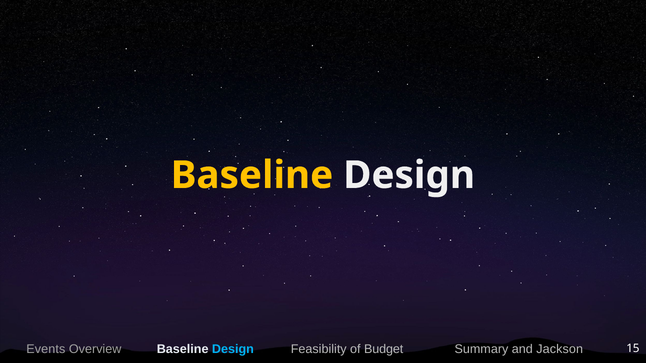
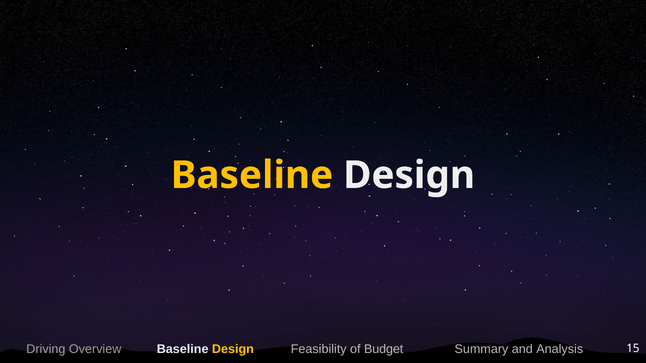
Events: Events -> Driving
Design at (233, 349) colour: light blue -> yellow
Jackson: Jackson -> Analysis
